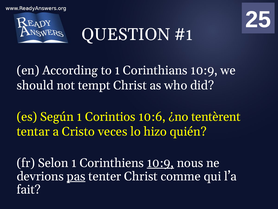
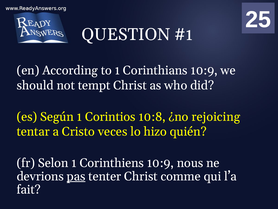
10:6: 10:6 -> 10:8
tentèrent: tentèrent -> rejoicing
10:9 at (160, 163) underline: present -> none
